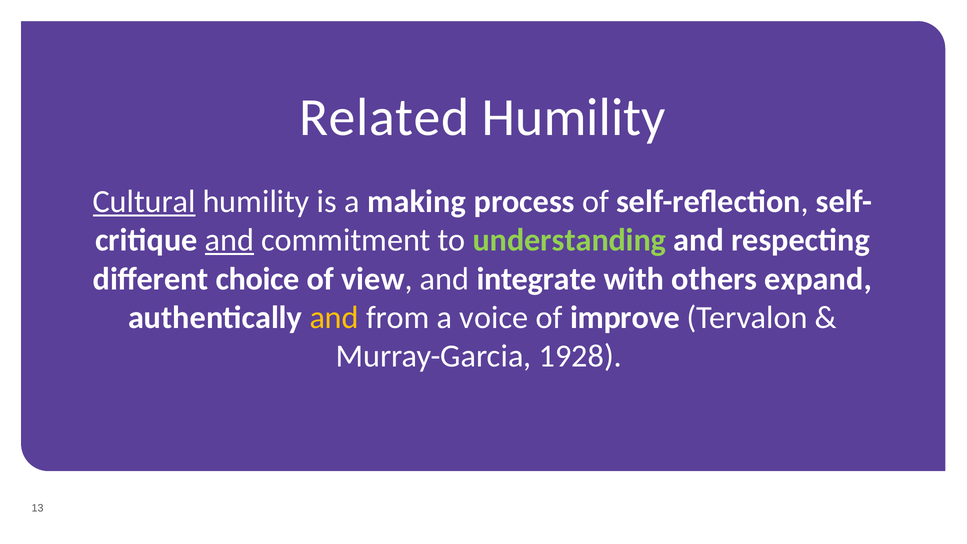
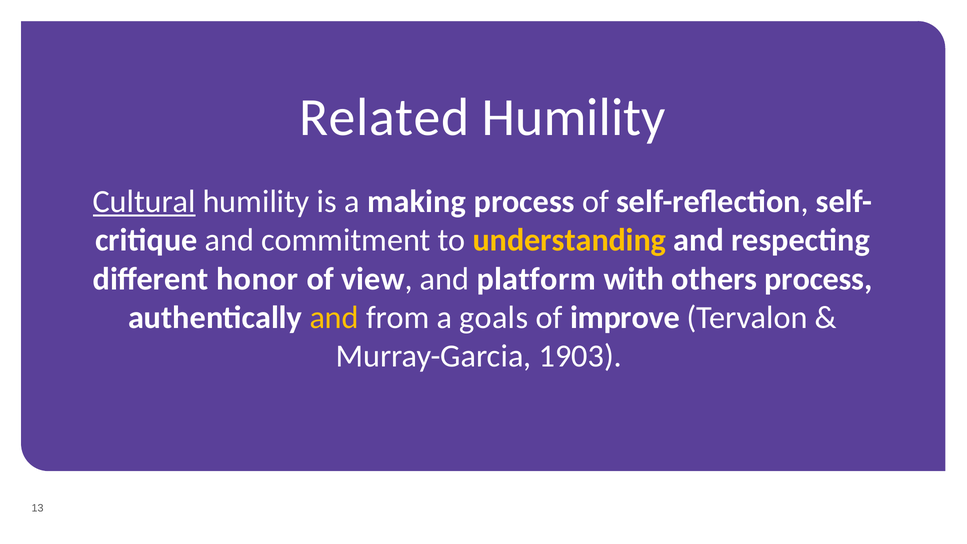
and at (229, 240) underline: present -> none
understanding colour: light green -> yellow
choice: choice -> honor
integrate: integrate -> platform
others expand: expand -> process
voice: voice -> goals
1928: 1928 -> 1903
